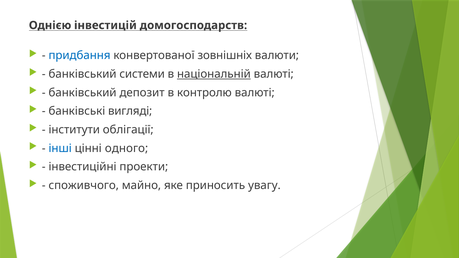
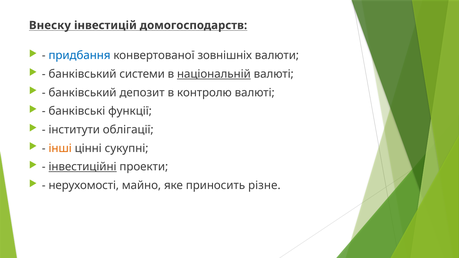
Однією: Однією -> Внеску
вигляді: вигляді -> функції
інші colour: blue -> orange
одного: одного -> сукупні
інвестиційні underline: none -> present
споживчого: споживчого -> нерухомості
увагу: увагу -> різне
